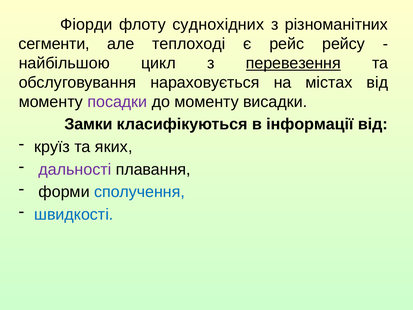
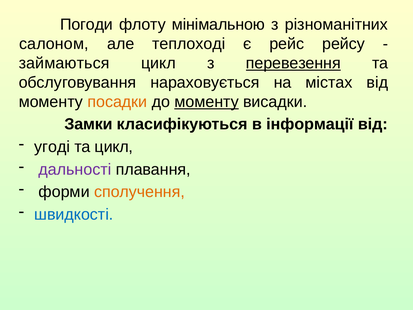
Фіорди: Фіорди -> Погоди
суднохідних: суднохідних -> мінімальною
сегменти: сегменти -> салоном
найбільшою: найбільшою -> займаються
посадки colour: purple -> orange
моменту at (207, 102) underline: none -> present
круїз: круїз -> угоді
та яких: яких -> цикл
сполучення colour: blue -> orange
